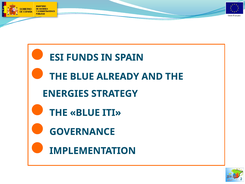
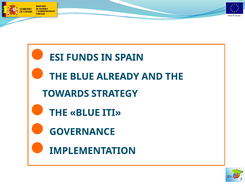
ENERGIES: ENERGIES -> TOWARDS
